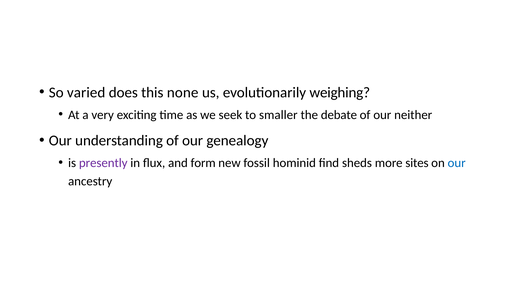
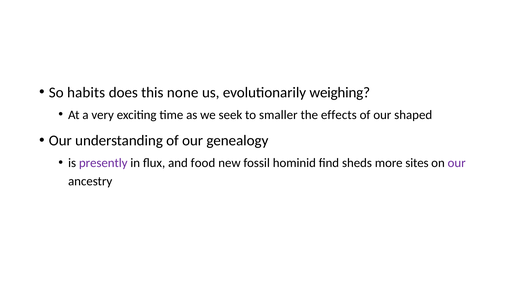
varied: varied -> habits
debate: debate -> effects
neither: neither -> shaped
form: form -> food
our at (457, 163) colour: blue -> purple
